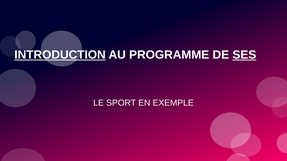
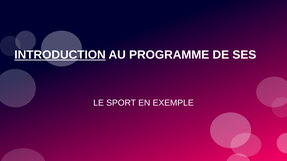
SES underline: present -> none
